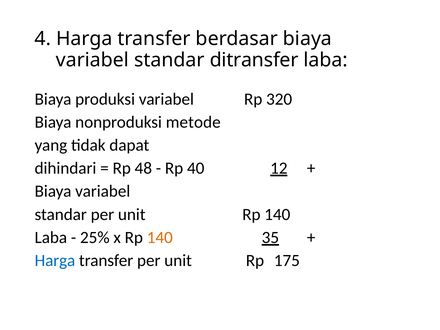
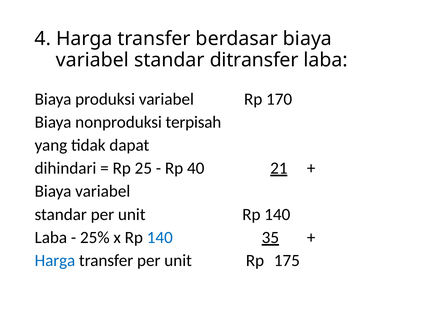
320: 320 -> 170
metode: metode -> terpisah
48: 48 -> 25
12: 12 -> 21
140 at (160, 237) colour: orange -> blue
